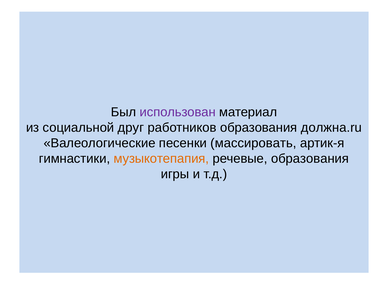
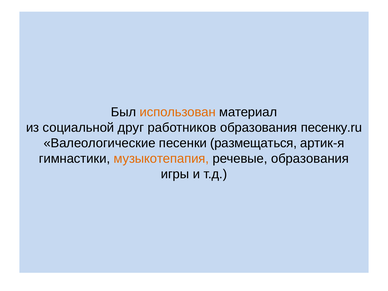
использован colour: purple -> orange
должна.ru: должна.ru -> песенку.ru
массировать: массировать -> размещаться
